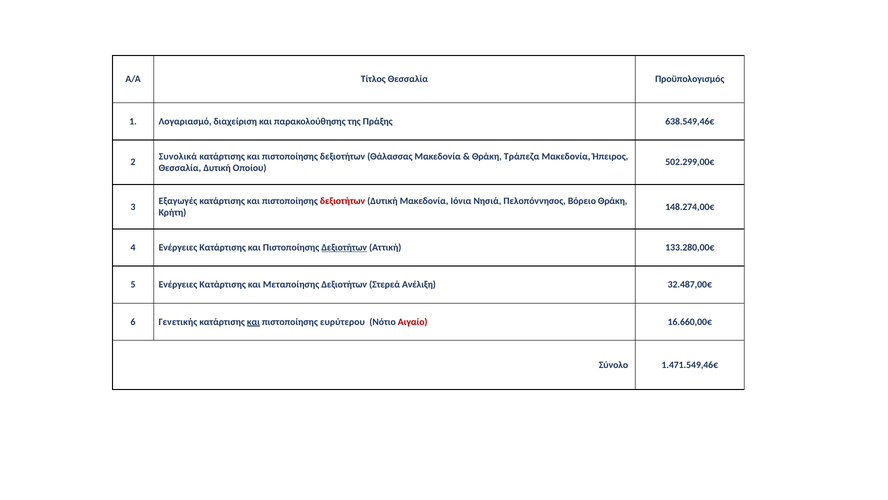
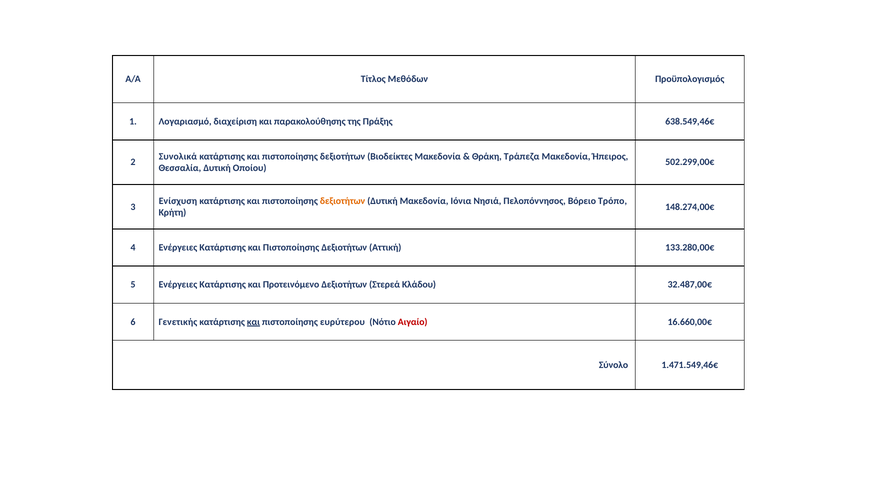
Τίτλος Θεσσαλία: Θεσσαλία -> Μεθόδων
Θάλασσας: Θάλασσας -> Βιοδείκτες
Εξαγωγές: Εξαγωγές -> Ενίσχυση
δεξιοτήτων at (343, 201) colour: red -> orange
Βόρειο Θράκη: Θράκη -> Τρόπο
Δεξιοτήτων at (344, 247) underline: present -> none
Μεταποίησης: Μεταποίησης -> Προτεινόμενο
Ανέλιξη: Ανέλιξη -> Κλάδου
